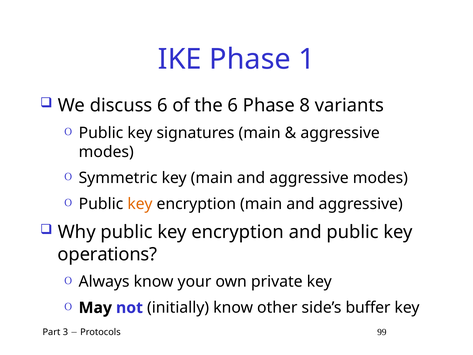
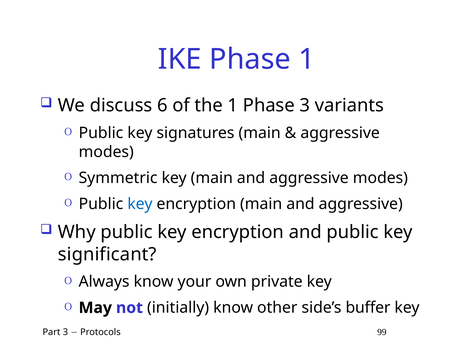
the 6: 6 -> 1
Phase 8: 8 -> 3
key at (140, 204) colour: orange -> blue
operations: operations -> significant
